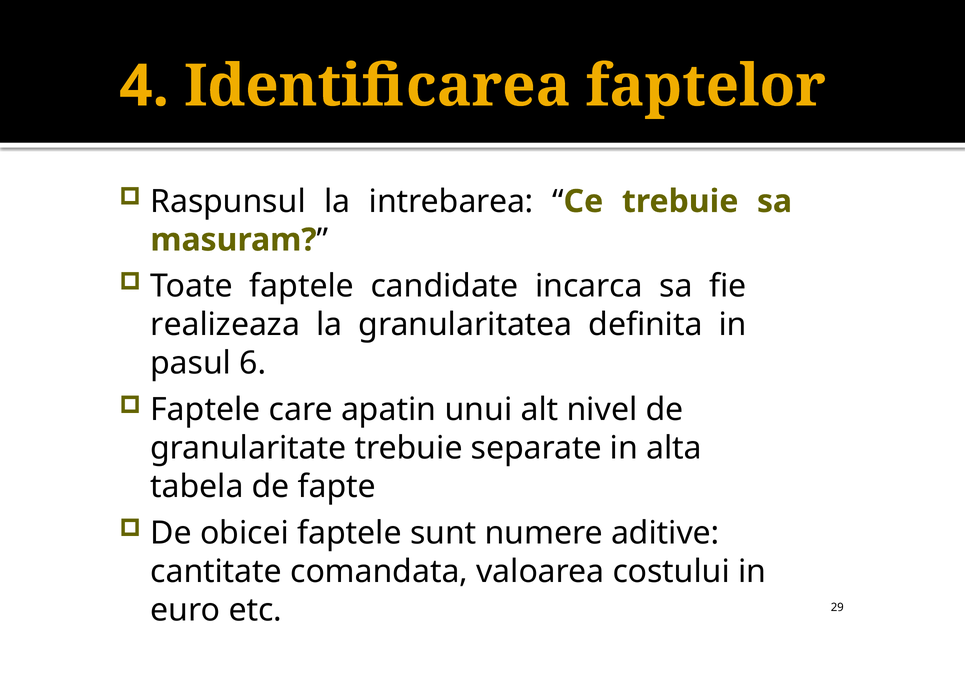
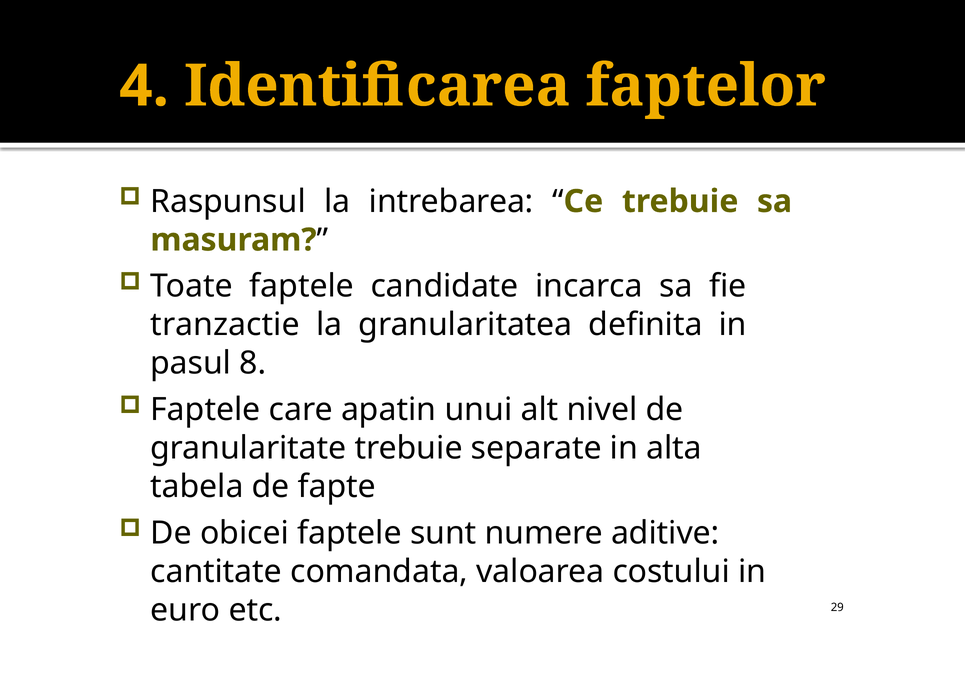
realizeaza: realizeaza -> tranzactie
6: 6 -> 8
